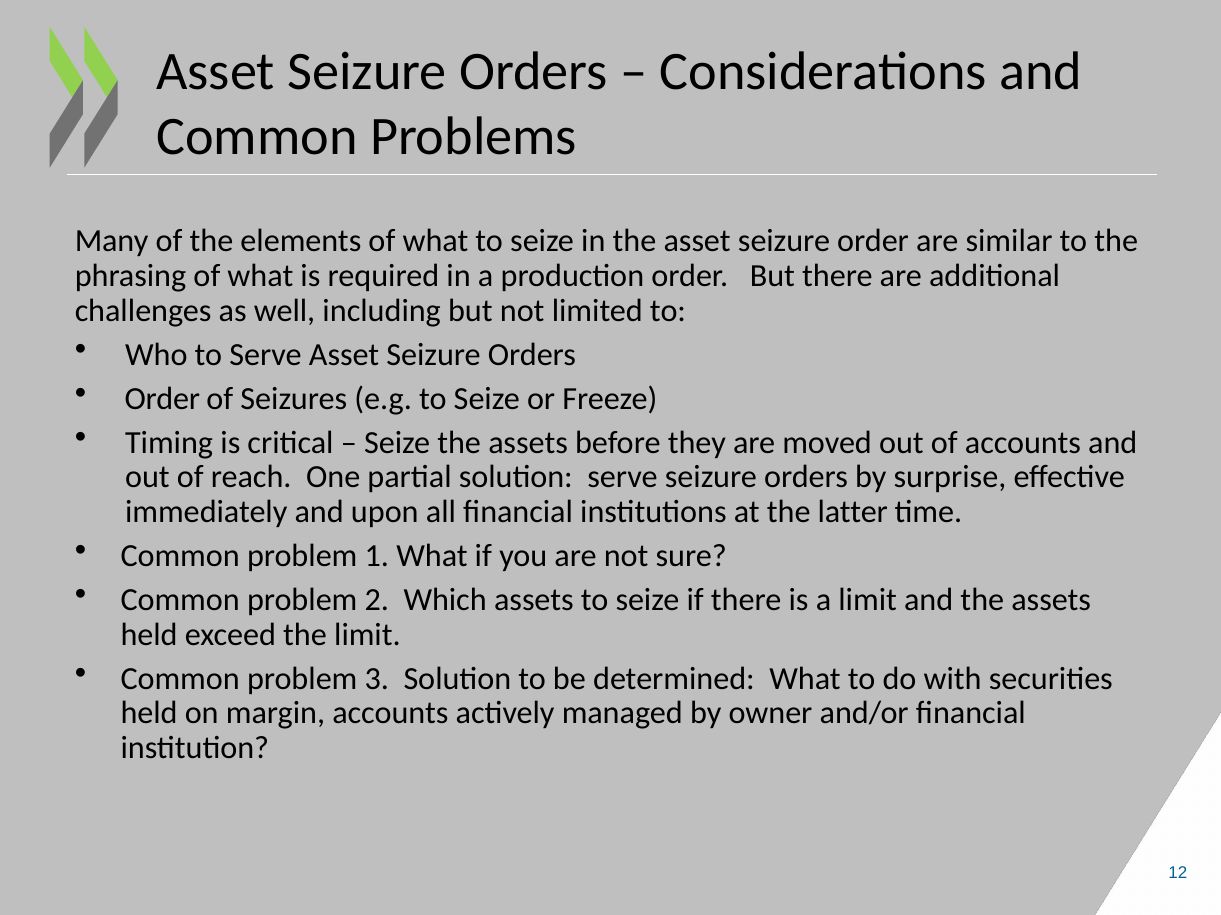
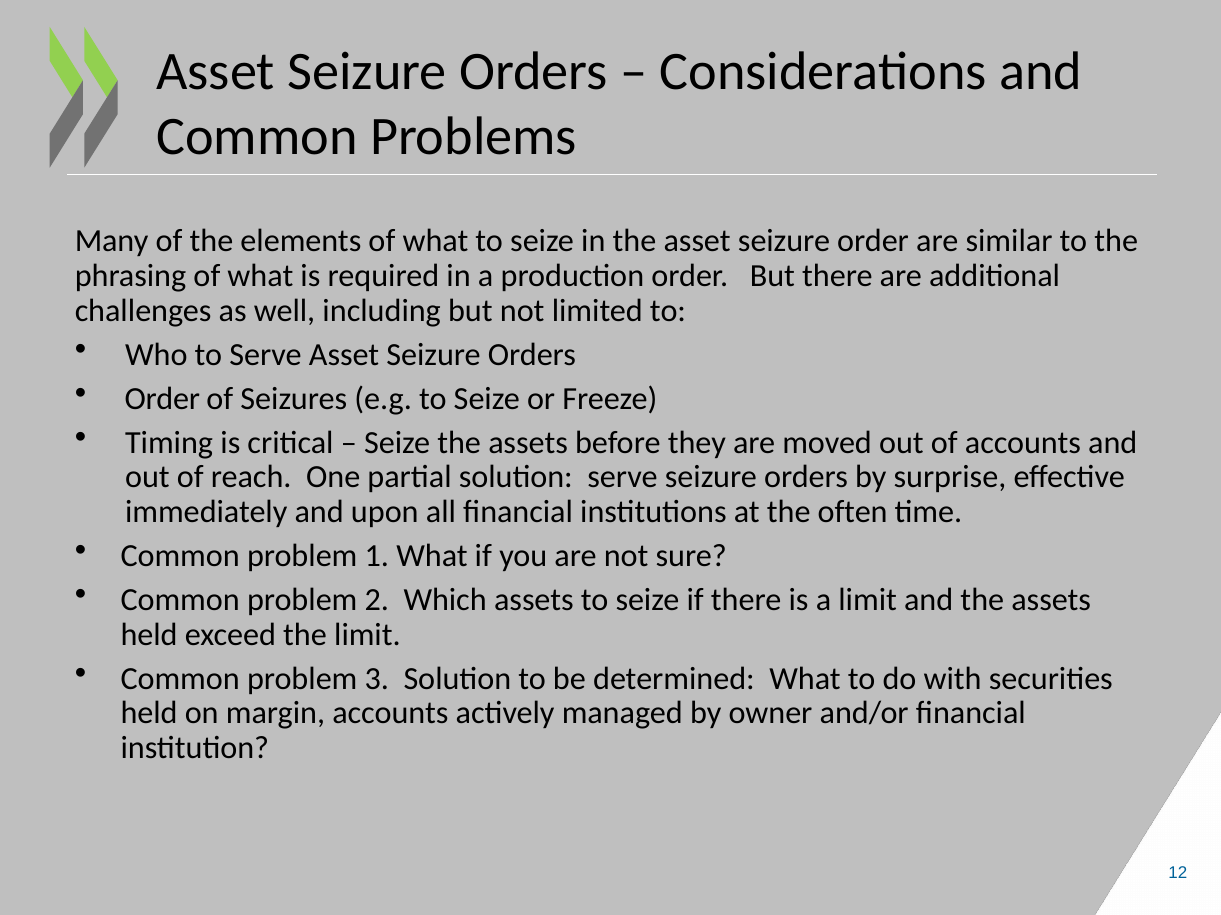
latter: latter -> often
